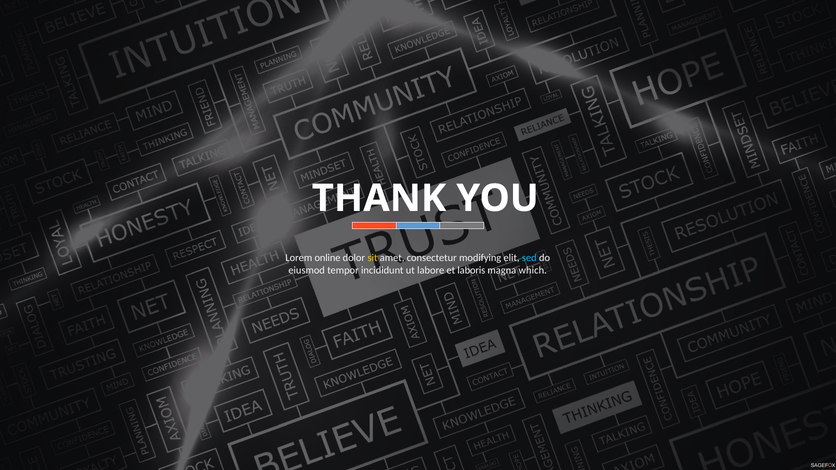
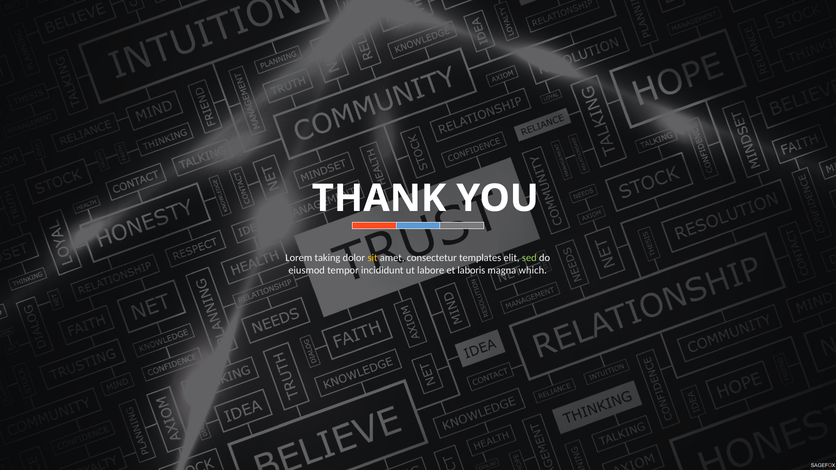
online: online -> taking
modifying: modifying -> templates
sed colour: light blue -> light green
